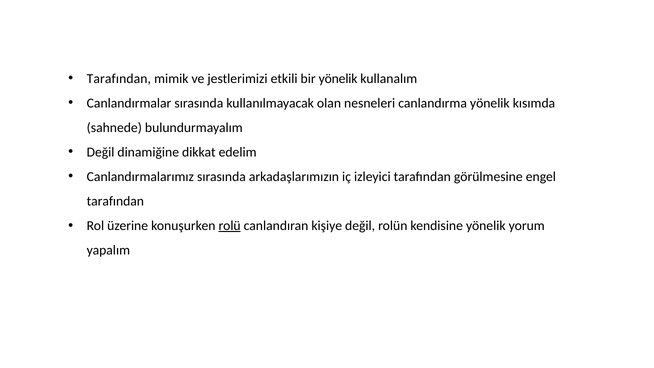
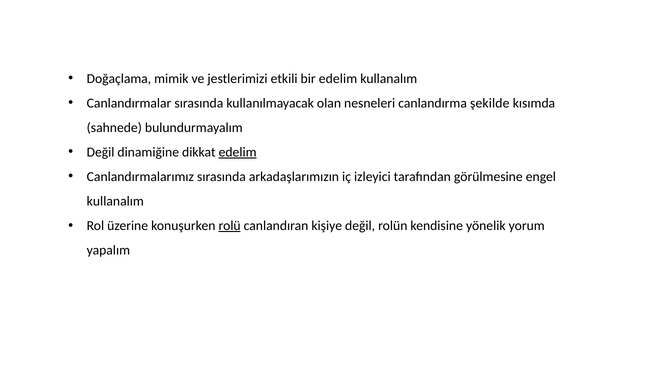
Tarafından at (119, 79): Tarafından -> Doğaçlama
bir yönelik: yönelik -> edelim
canlandırma yönelik: yönelik -> şekilde
edelim at (238, 152) underline: none -> present
tarafından at (115, 201): tarafından -> kullanalım
